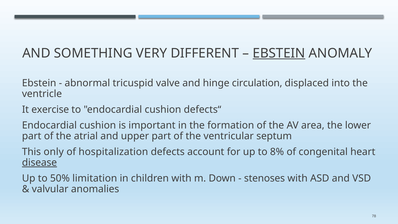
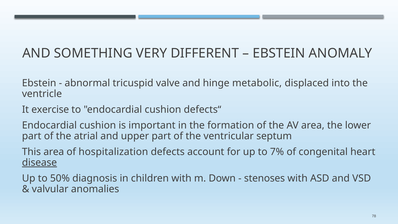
EBSTEIN at (279, 53) underline: present -> none
circulation: circulation -> metabolic
This only: only -> area
8%: 8% -> 7%
limitation: limitation -> diagnosis
